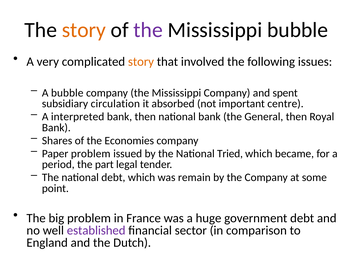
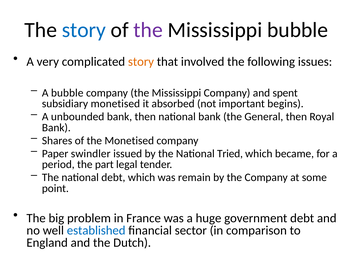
story at (84, 30) colour: orange -> blue
subsidiary circulation: circulation -> monetised
centre: centre -> begins
interpreted: interpreted -> unbounded
the Economies: Economies -> Monetised
Paper problem: problem -> swindler
established colour: purple -> blue
